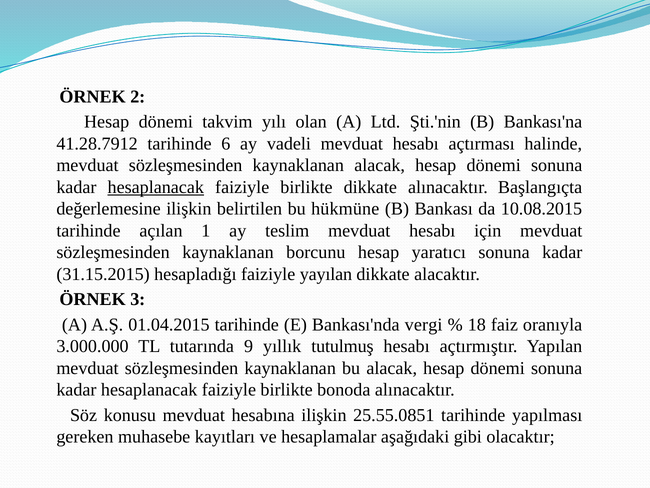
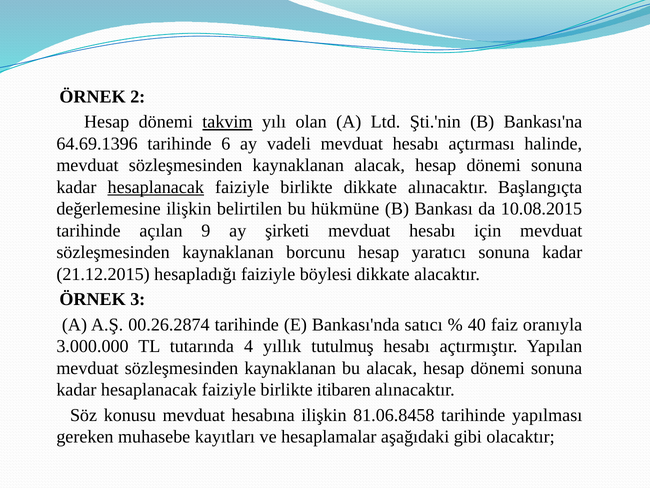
takvim underline: none -> present
41.28.7912: 41.28.7912 -> 64.69.1396
1: 1 -> 9
teslim: teslim -> şirketi
31.15.2015: 31.15.2015 -> 21.12.2015
yayılan: yayılan -> böylesi
01.04.2015: 01.04.2015 -> 00.26.2874
vergi: vergi -> satıcı
18: 18 -> 40
9: 9 -> 4
bonoda: bonoda -> itibaren
25.55.0851: 25.55.0851 -> 81.06.8458
